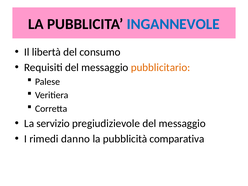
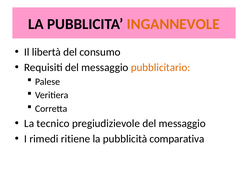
INGANNEVOLE colour: blue -> orange
servizio: servizio -> tecnico
danno: danno -> ritiene
